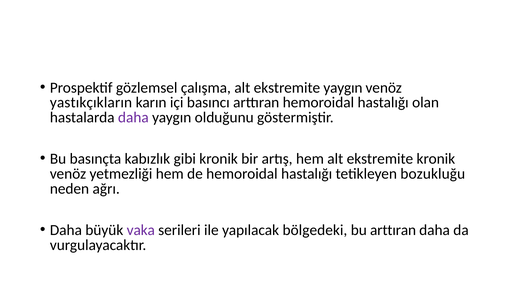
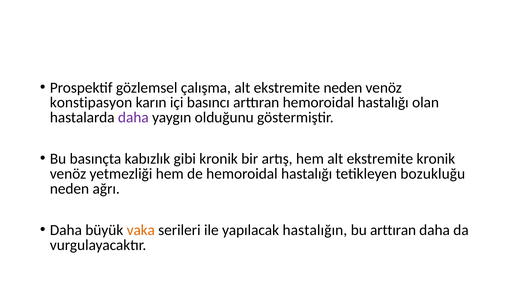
ekstremite yaygın: yaygın -> neden
yastıkçıkların: yastıkçıkların -> konstipasyon
vaka colour: purple -> orange
bölgedeki: bölgedeki -> hastalığın
